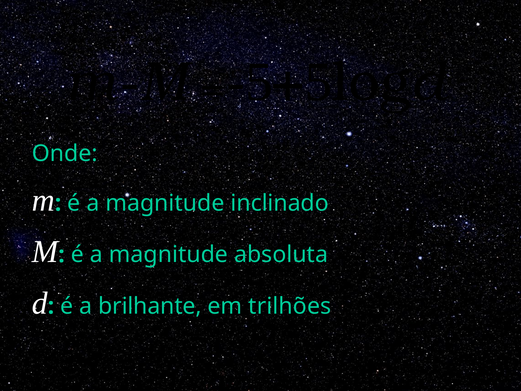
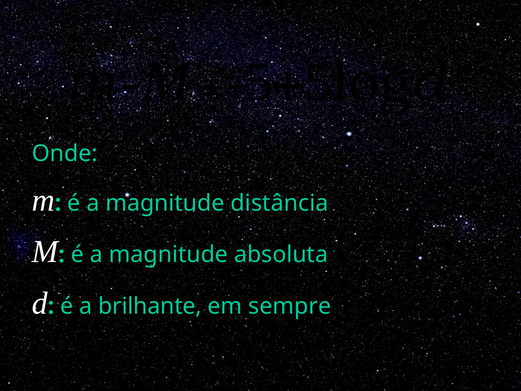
inclinado: inclinado -> distância
trilhões: trilhões -> sempre
